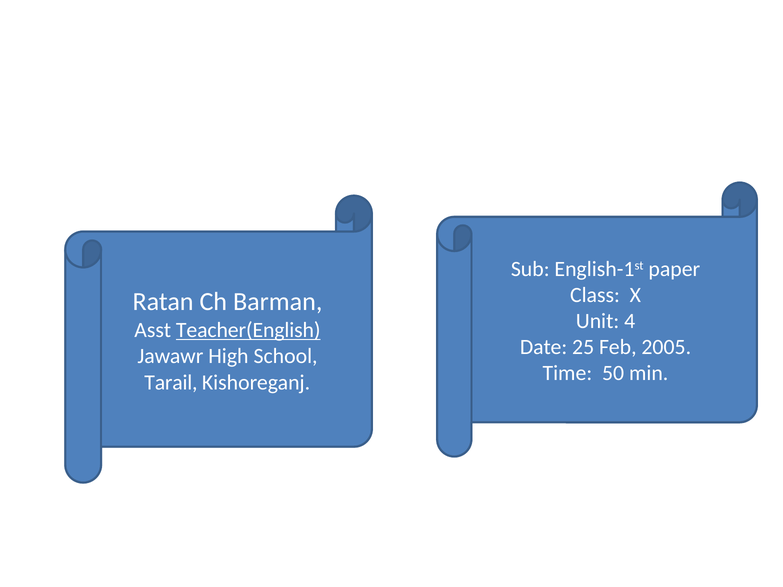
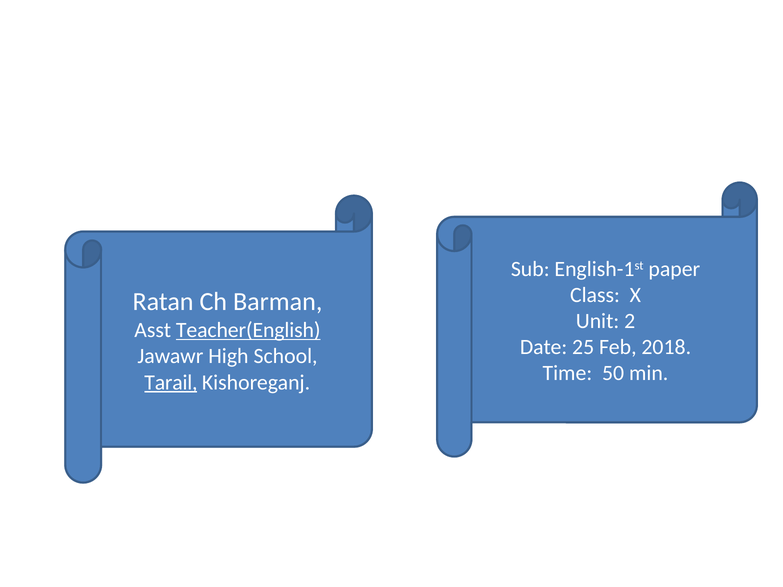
4: 4 -> 2
2005: 2005 -> 2018
Tarail underline: none -> present
